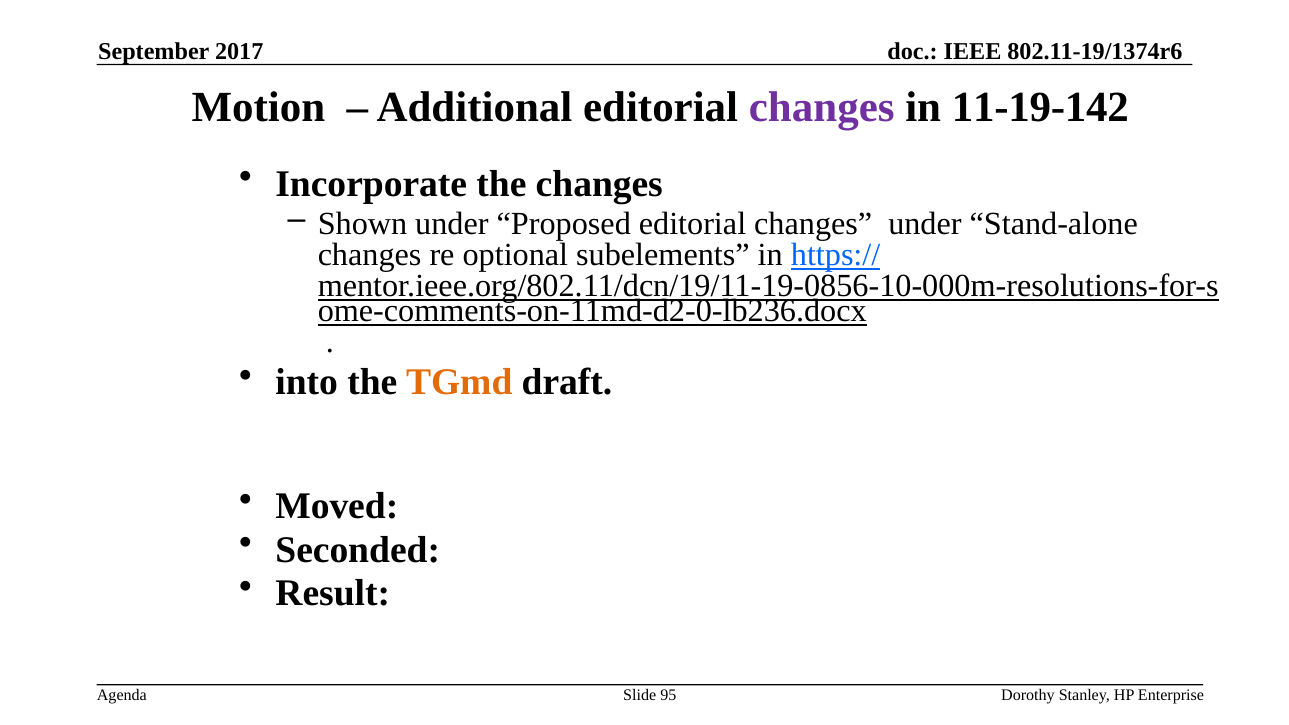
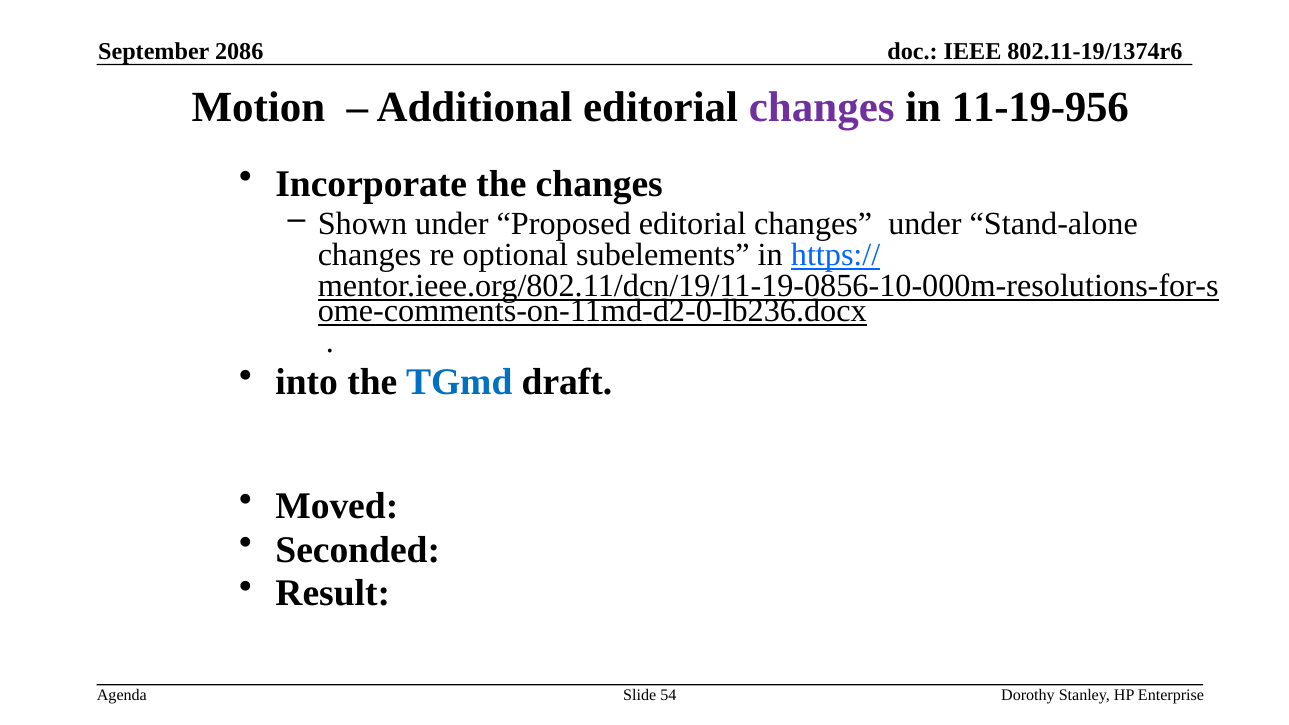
2017: 2017 -> 2086
11-19-142: 11-19-142 -> 11-19-956
TGmd colour: orange -> blue
95: 95 -> 54
